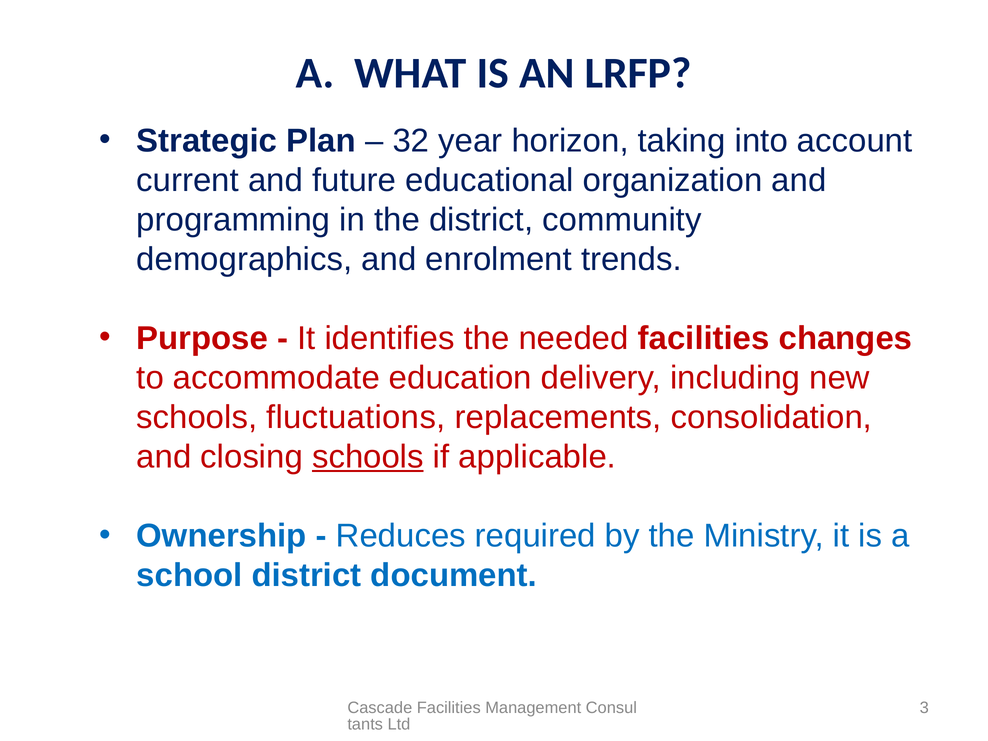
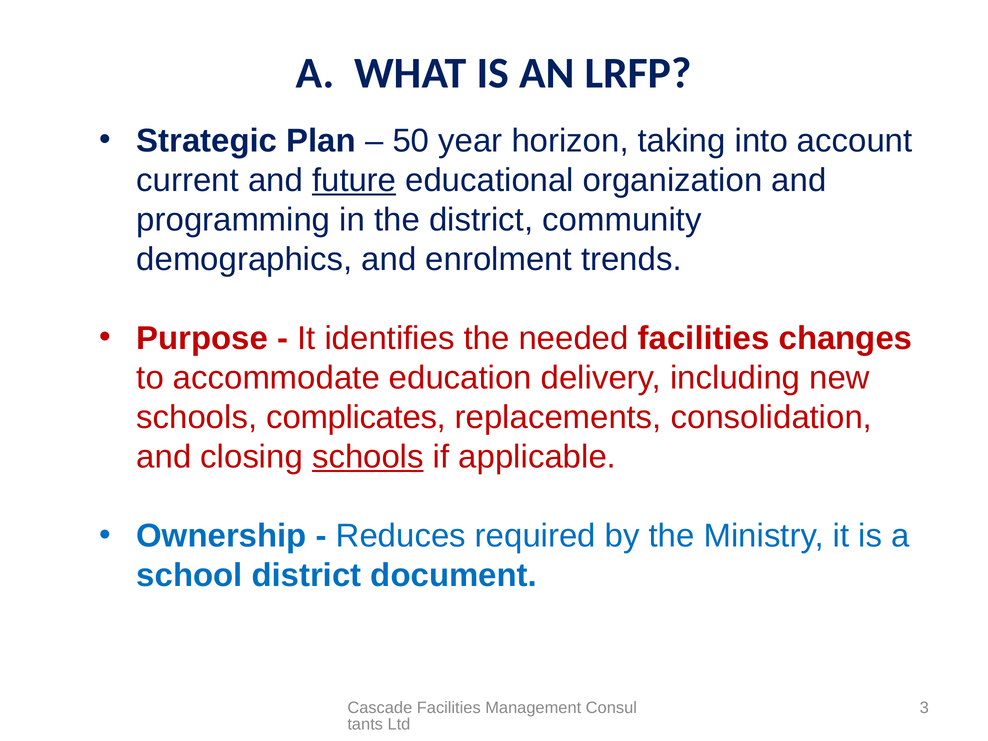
32: 32 -> 50
future underline: none -> present
fluctuations: fluctuations -> complicates
